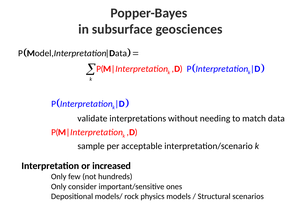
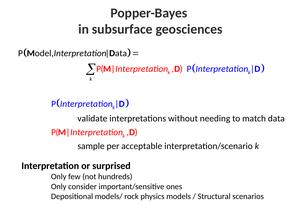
increased: increased -> surprised
